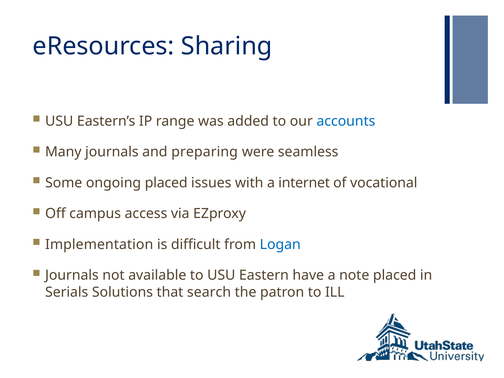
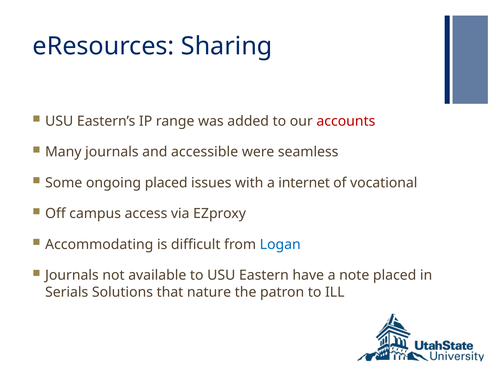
accounts colour: blue -> red
preparing: preparing -> accessible
Implementation: Implementation -> Accommodating
search: search -> nature
